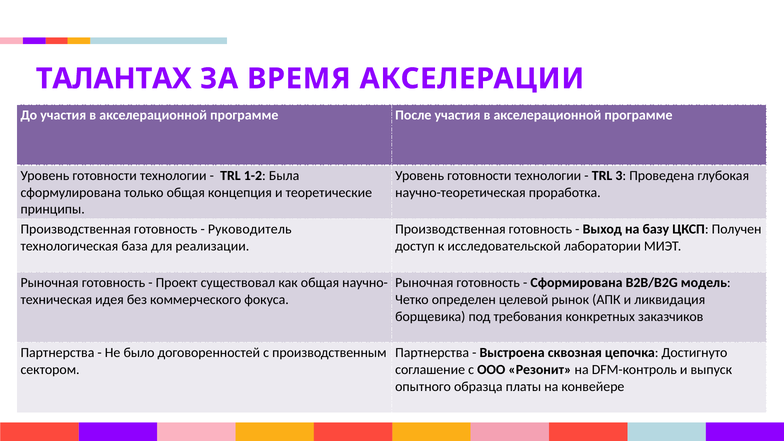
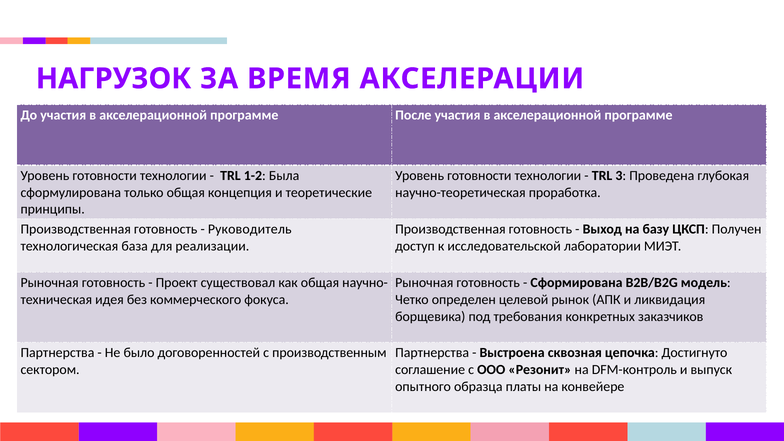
ТАЛАНТАХ: ТАЛАНТАХ -> НАГРУЗОК
